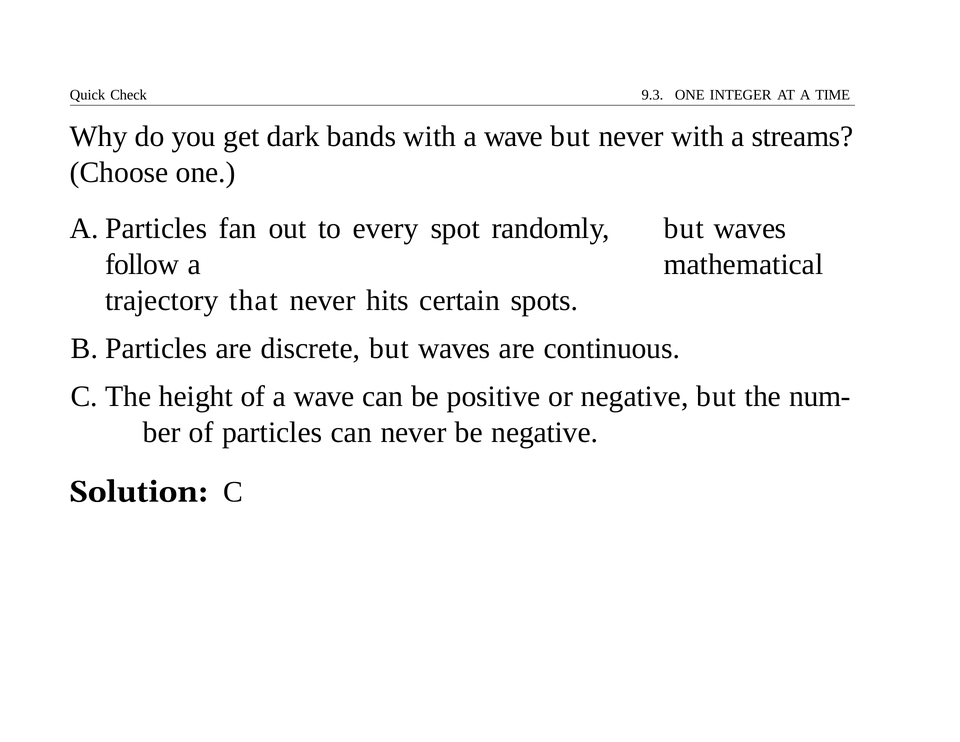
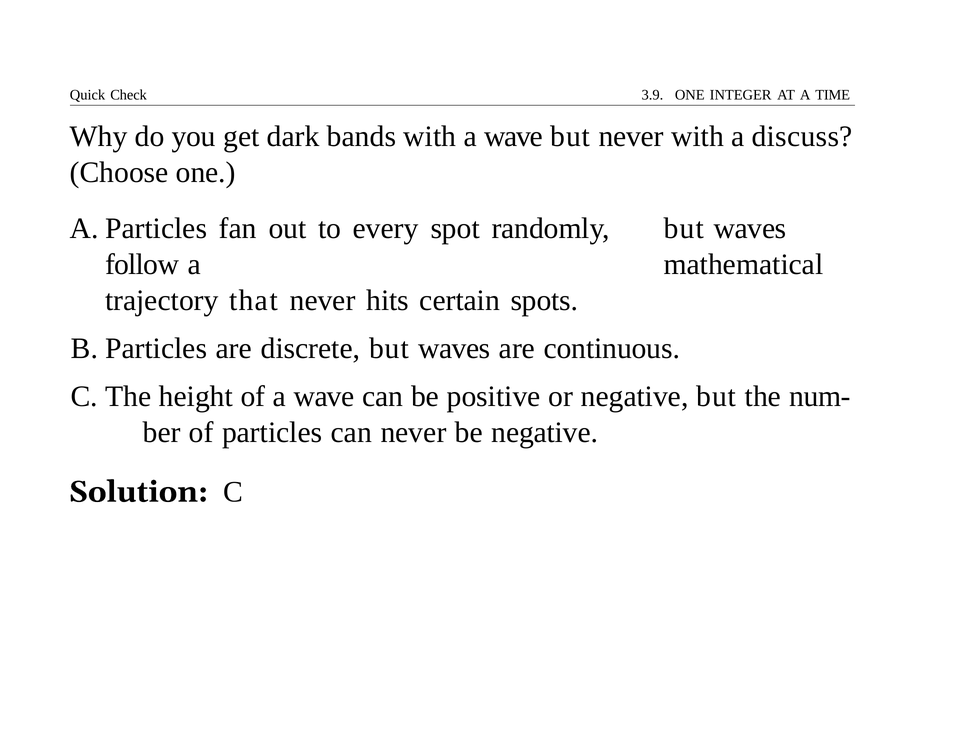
9.3: 9.3 -> 3.9
streams: streams -> discuss
